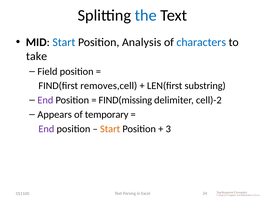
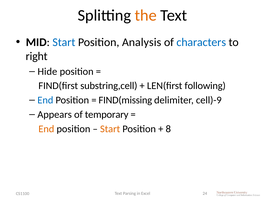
the colour: blue -> orange
take: take -> right
Field: Field -> Hide
removes,cell: removes,cell -> substring,cell
substring: substring -> following
End at (45, 101) colour: purple -> blue
cell)-2: cell)-2 -> cell)-9
End at (46, 129) colour: purple -> orange
3: 3 -> 8
